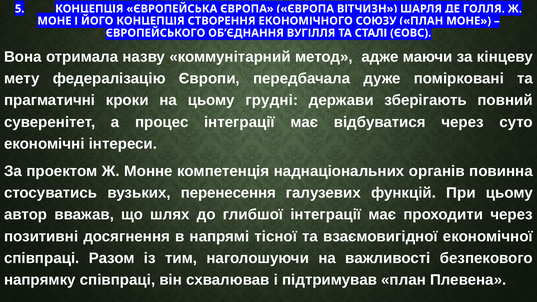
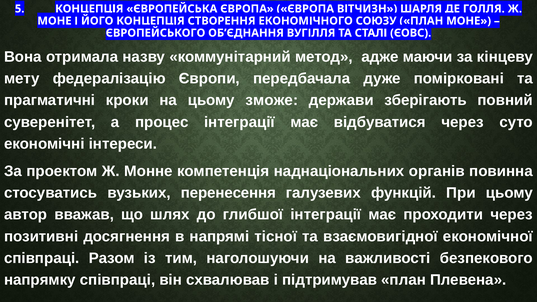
грудні: грудні -> зможе
